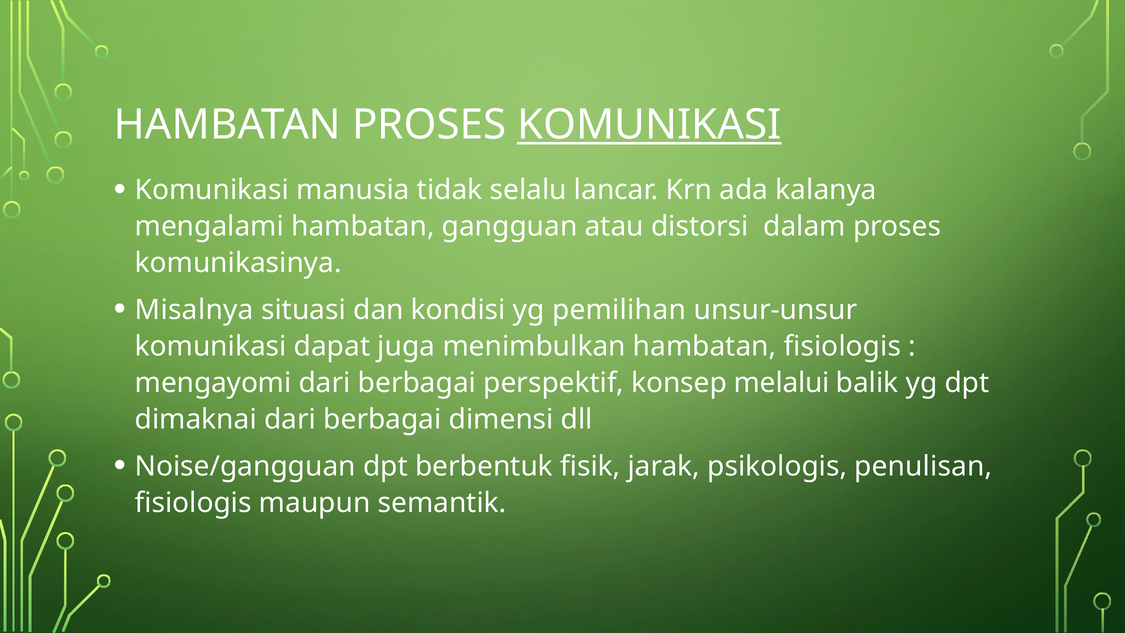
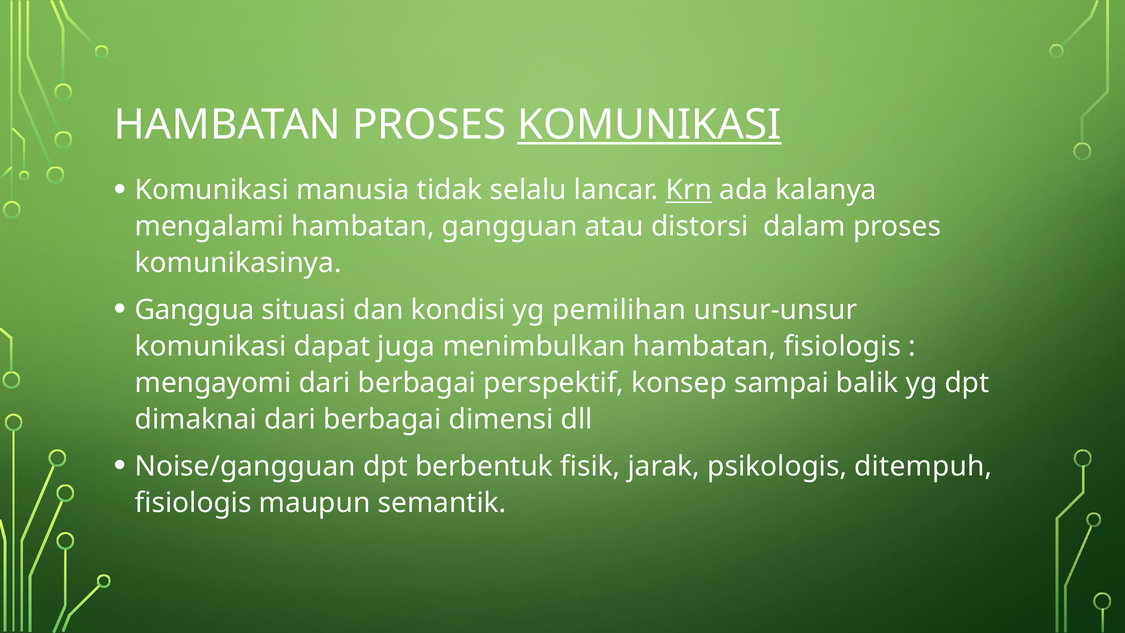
Krn underline: none -> present
Misalnya: Misalnya -> Ganggua
melalui: melalui -> sampai
penulisan: penulisan -> ditempuh
